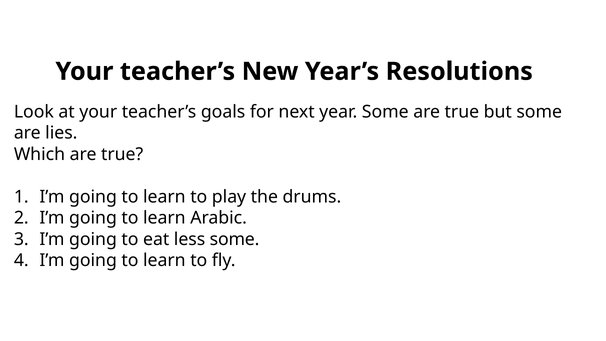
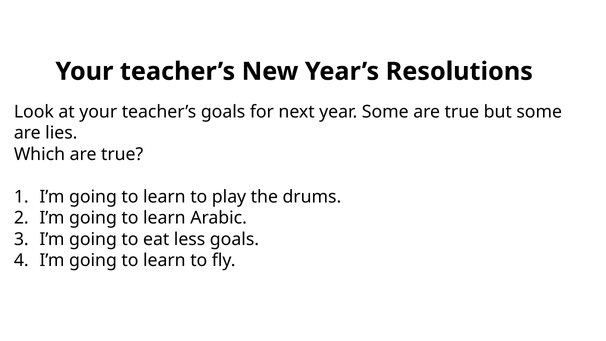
less some: some -> goals
